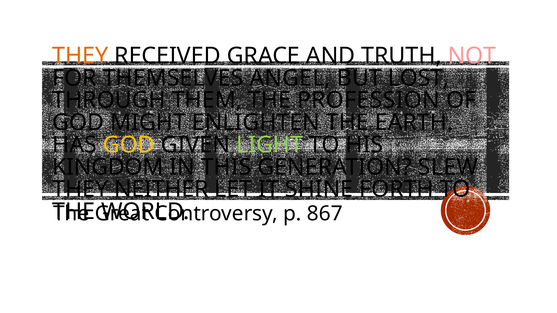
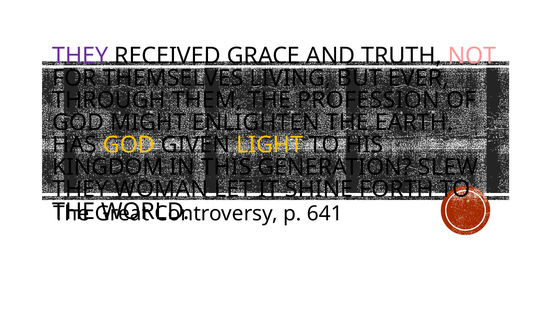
THEY at (80, 56) colour: orange -> purple
ANGEL: ANGEL -> LIVING
LOST: LOST -> EVER
LIGHT colour: light green -> yellow
NEITHER: NEITHER -> WOMAN
867: 867 -> 641
